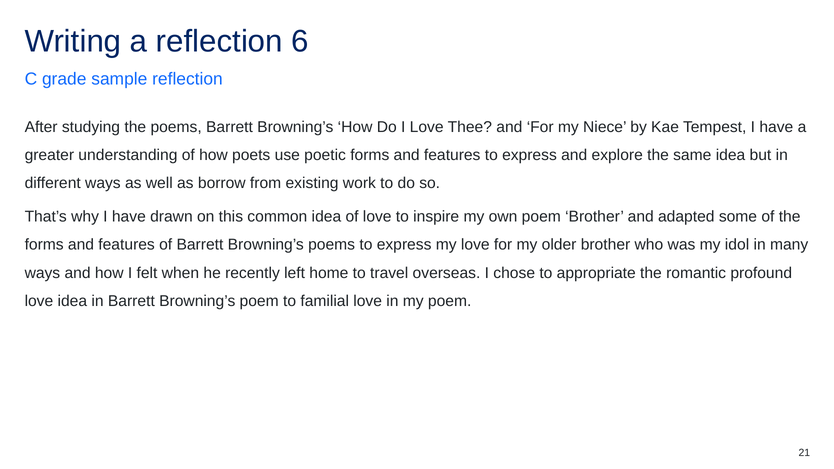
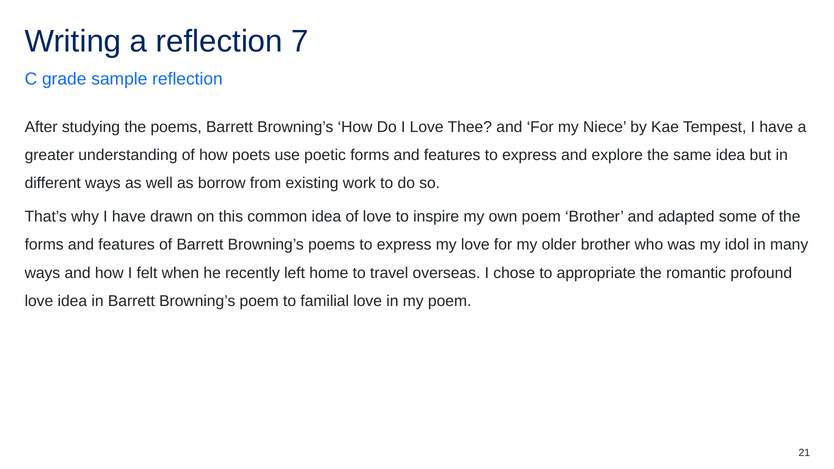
6: 6 -> 7
